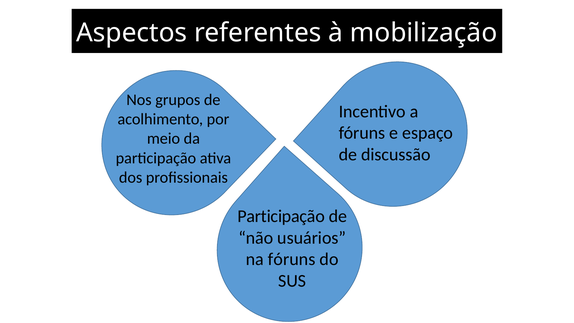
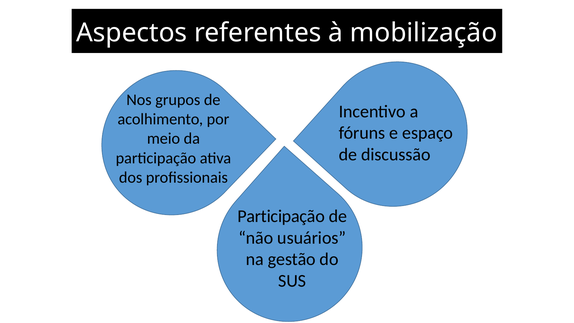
na fóruns: fóruns -> gestão
